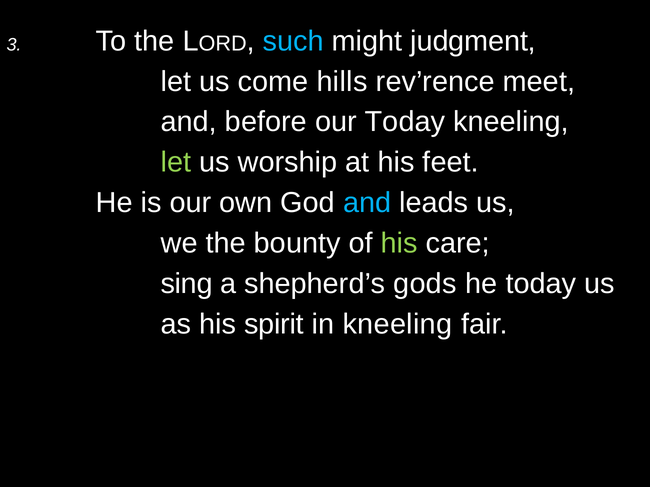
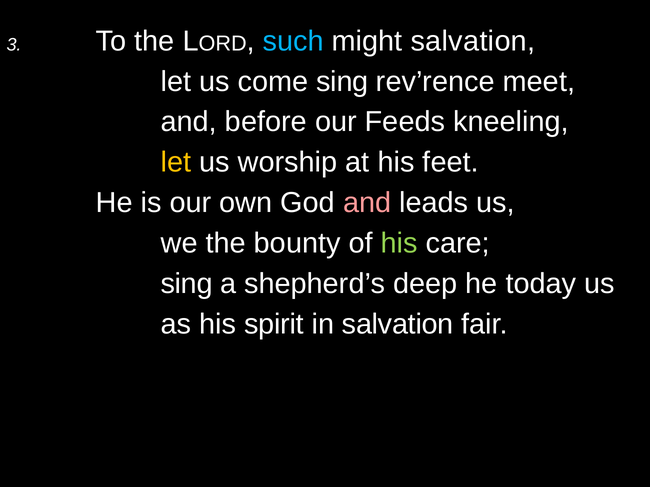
might judgment: judgment -> salvation
come hills: hills -> sing
our Today: Today -> Feeds
let at (176, 162) colour: light green -> yellow
and at (367, 203) colour: light blue -> pink
gods: gods -> deep
in kneeling: kneeling -> salvation
